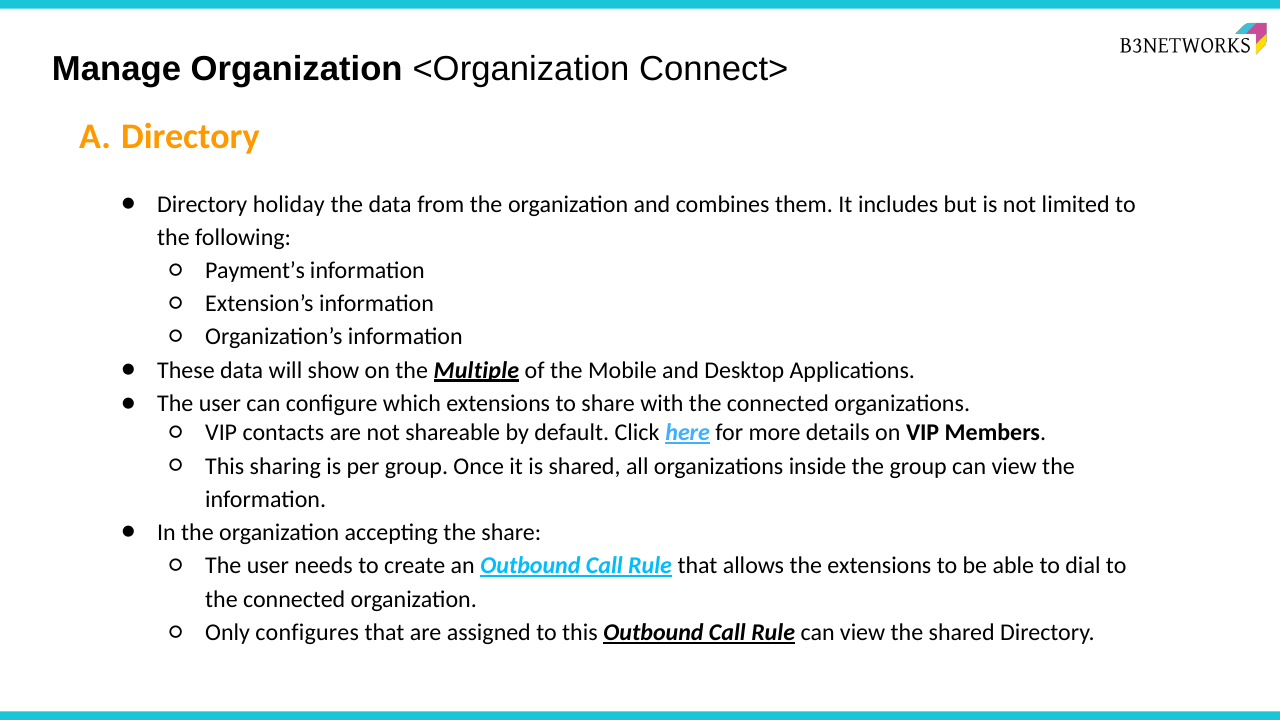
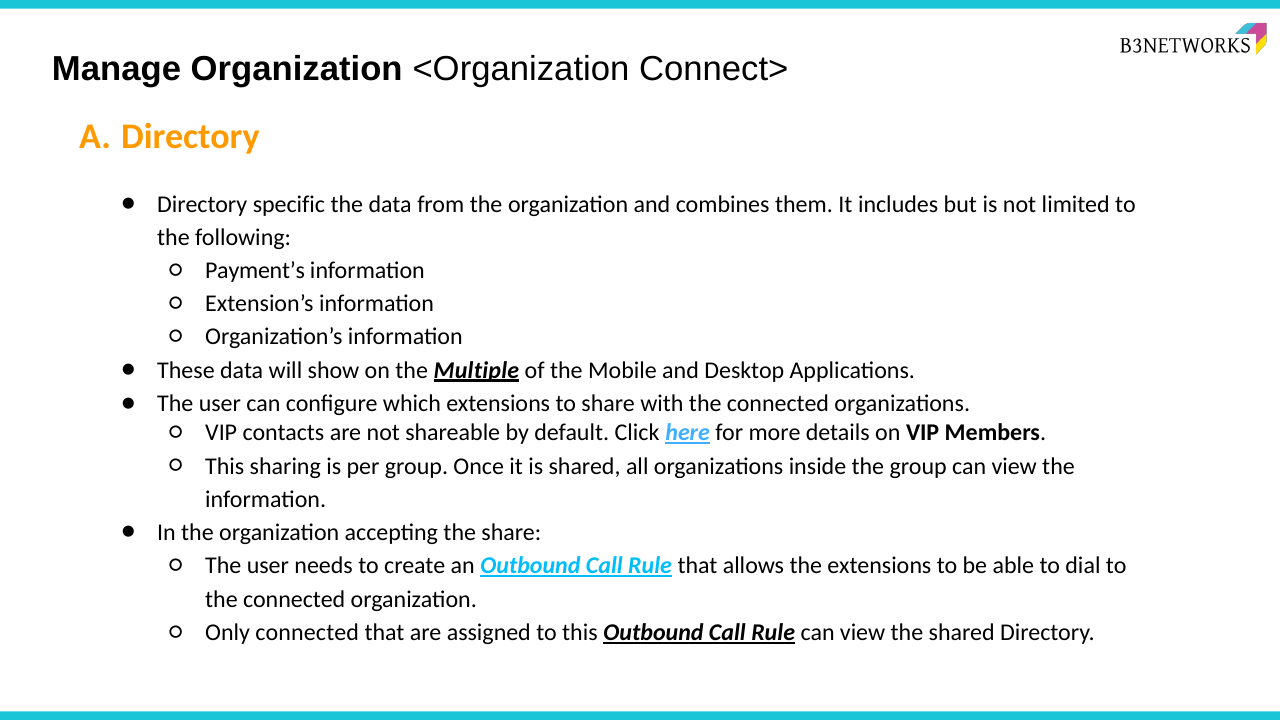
holiday: holiday -> specific
Only configures: configures -> connected
